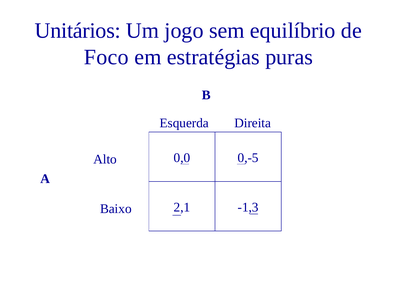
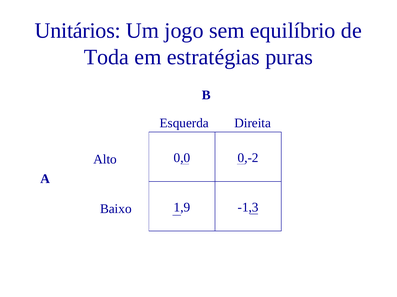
Foco: Foco -> Toda
0,-5: 0,-5 -> 0,-2
2,1: 2,1 -> 1,9
